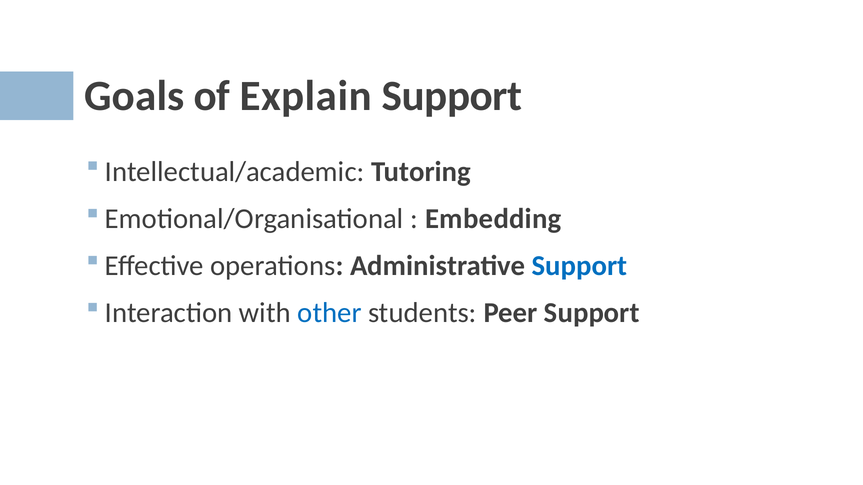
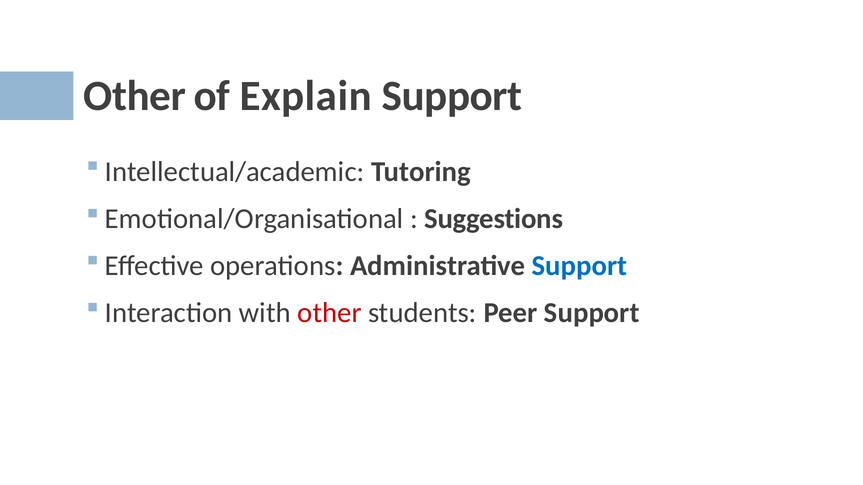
Goals at (134, 96): Goals -> Other
Embedding: Embedding -> Suggestions
other at (329, 313) colour: blue -> red
